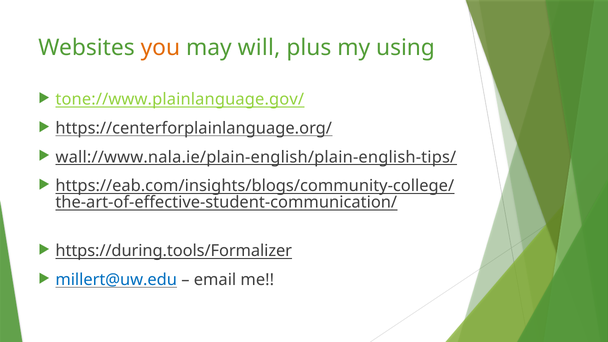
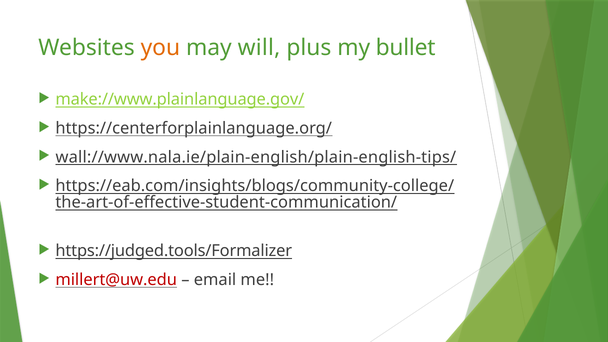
using: using -> bullet
tone://www.plainlanguage.gov/: tone://www.plainlanguage.gov/ -> make://www.plainlanguage.gov/
https://during.tools/Formalizer: https://during.tools/Formalizer -> https://judged.tools/Formalizer
millert@uw.edu colour: blue -> red
